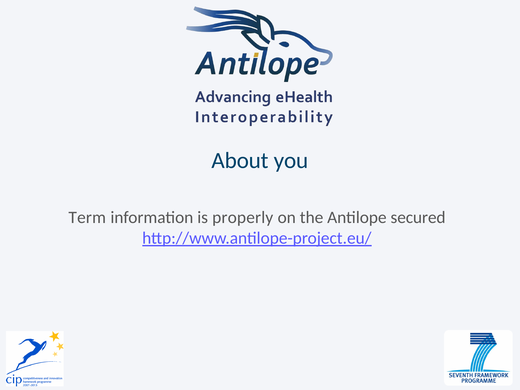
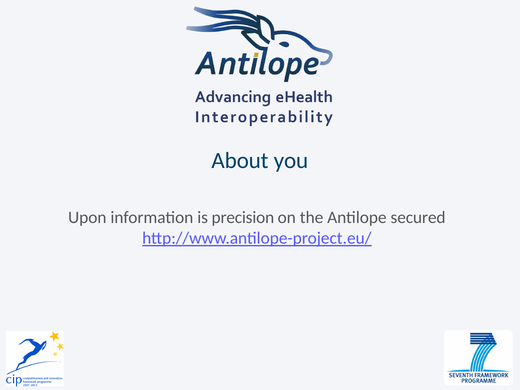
Term: Term -> Upon
properly: properly -> precision
